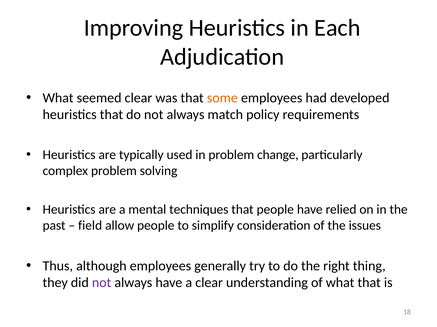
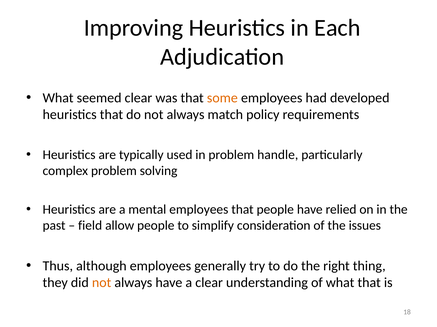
change: change -> handle
mental techniques: techniques -> employees
not at (102, 283) colour: purple -> orange
